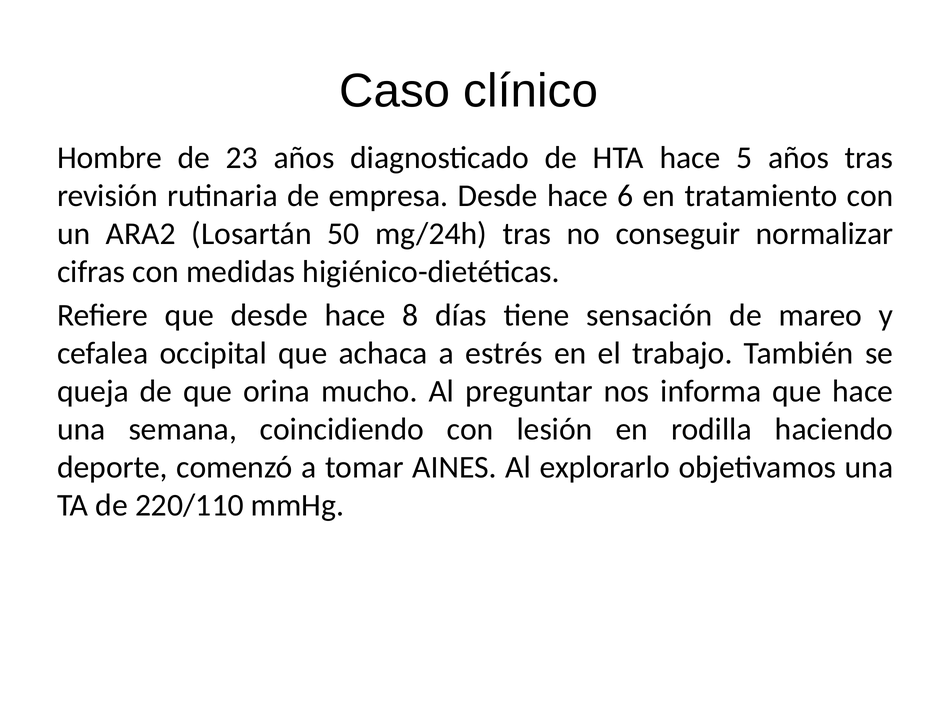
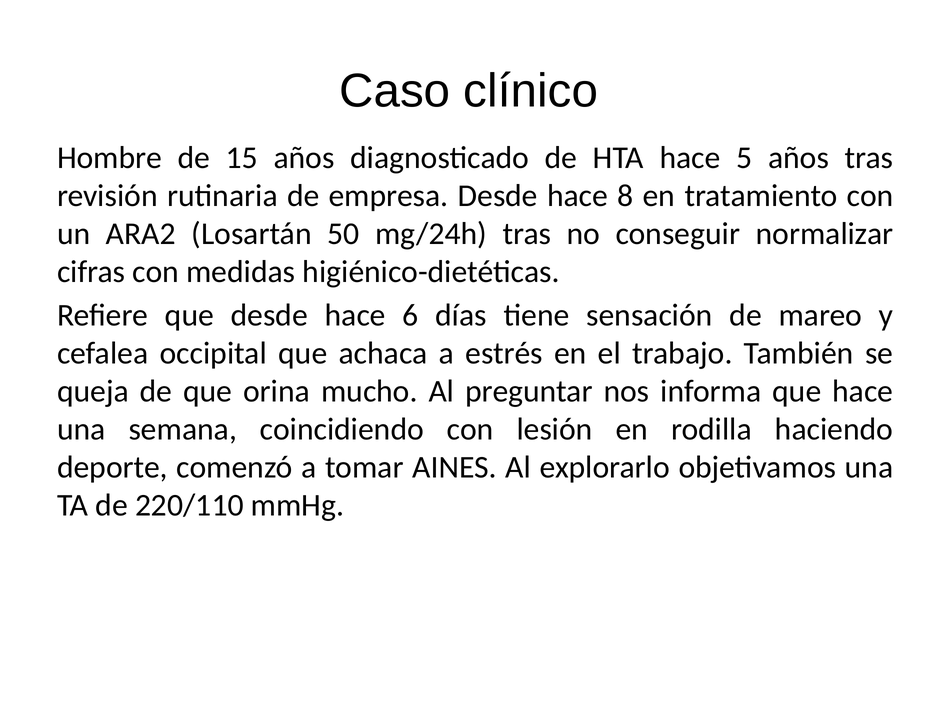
23: 23 -> 15
6: 6 -> 8
8: 8 -> 6
